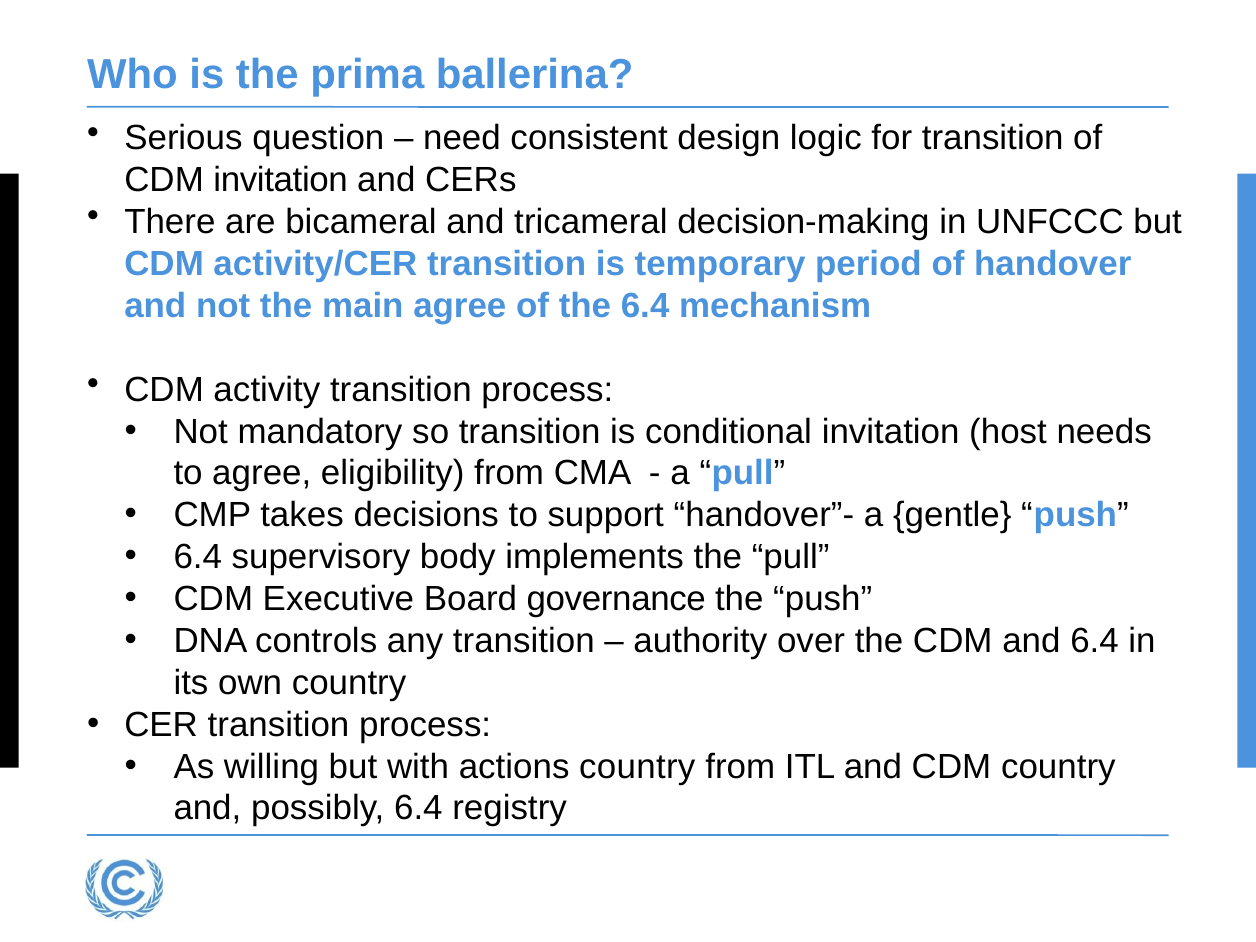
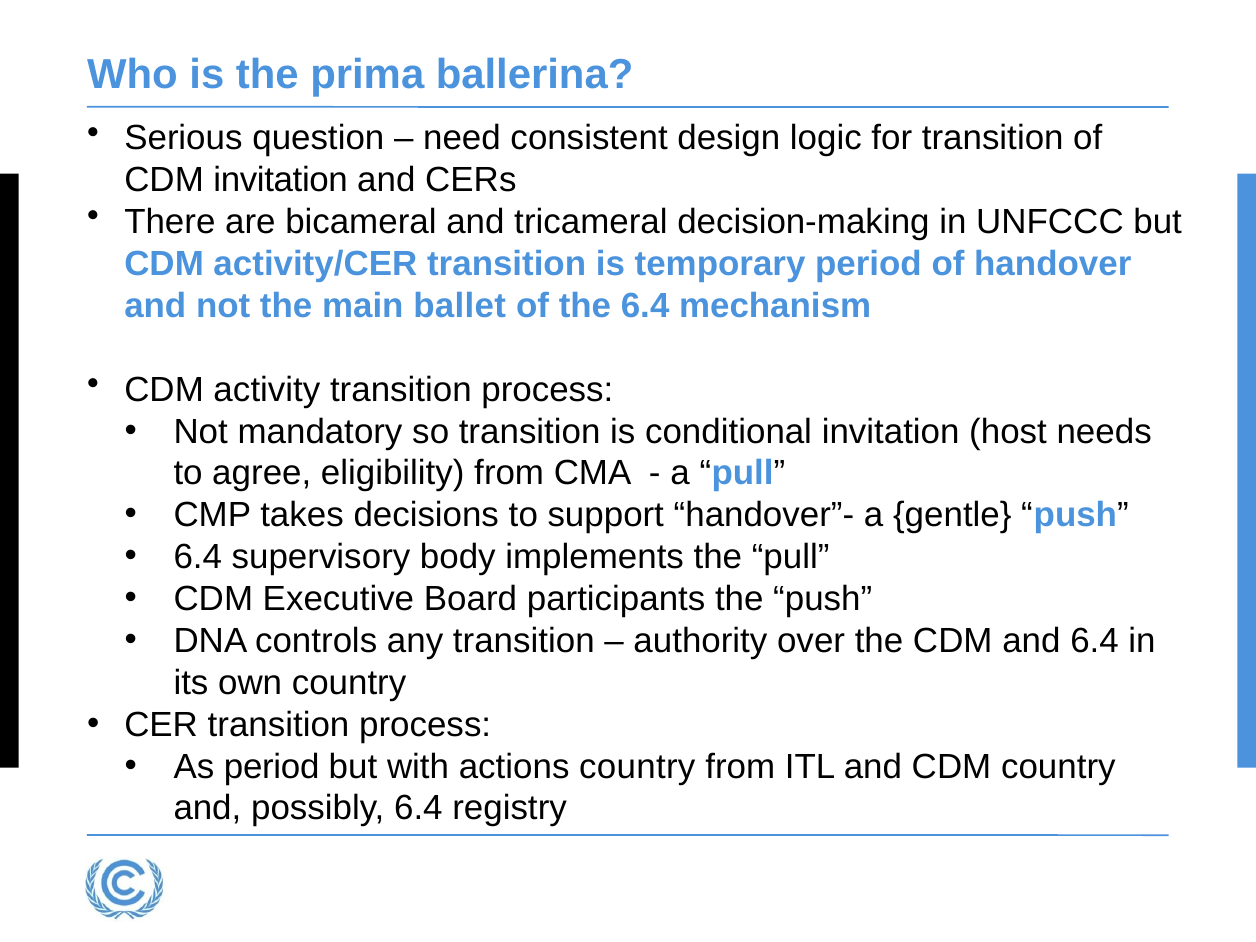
main agree: agree -> ballet
governance: governance -> participants
As willing: willing -> period
